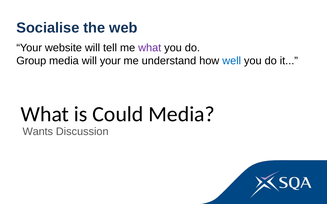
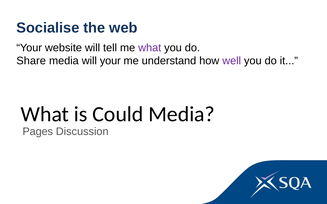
Group: Group -> Share
well colour: blue -> purple
Wants: Wants -> Pages
